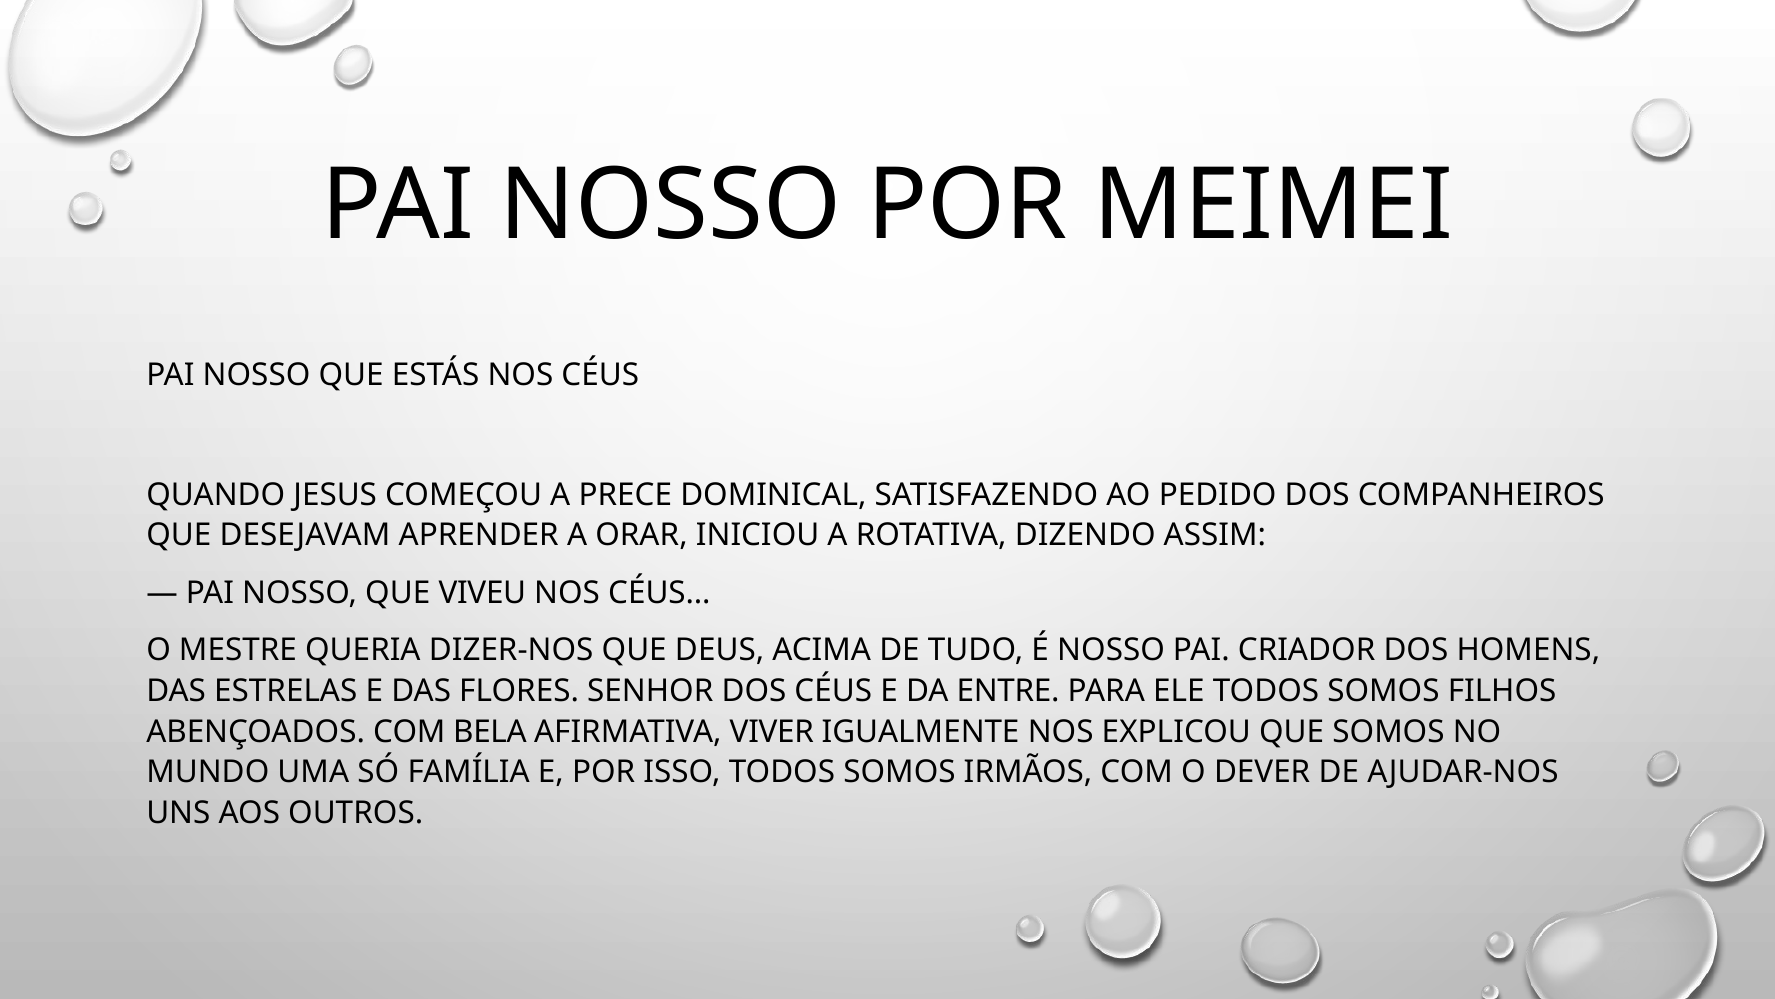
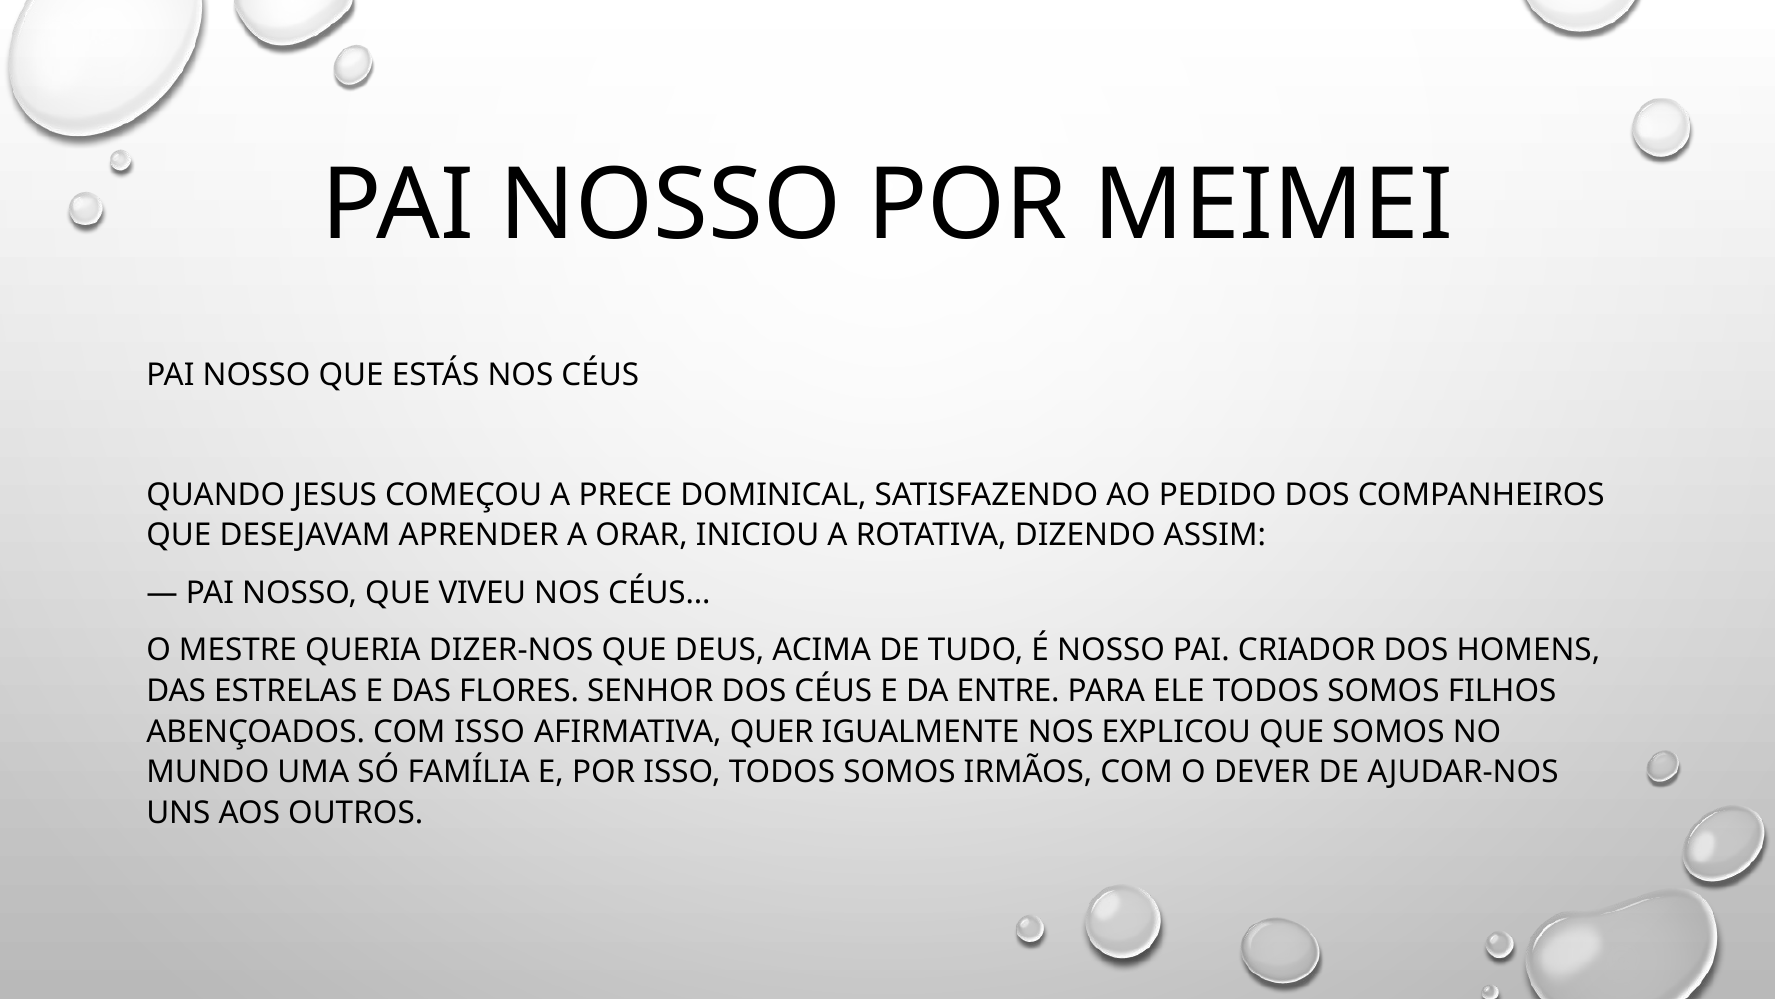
COM BELA: BELA -> ISSO
VIVER: VIVER -> QUER
